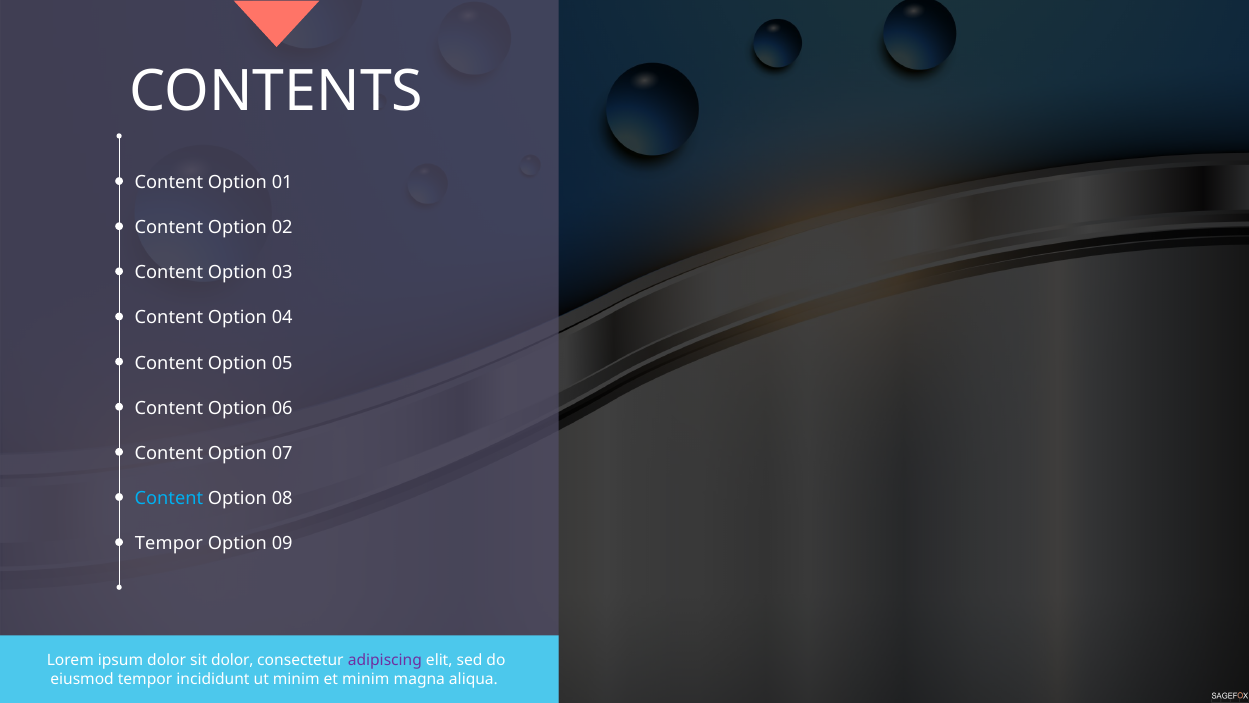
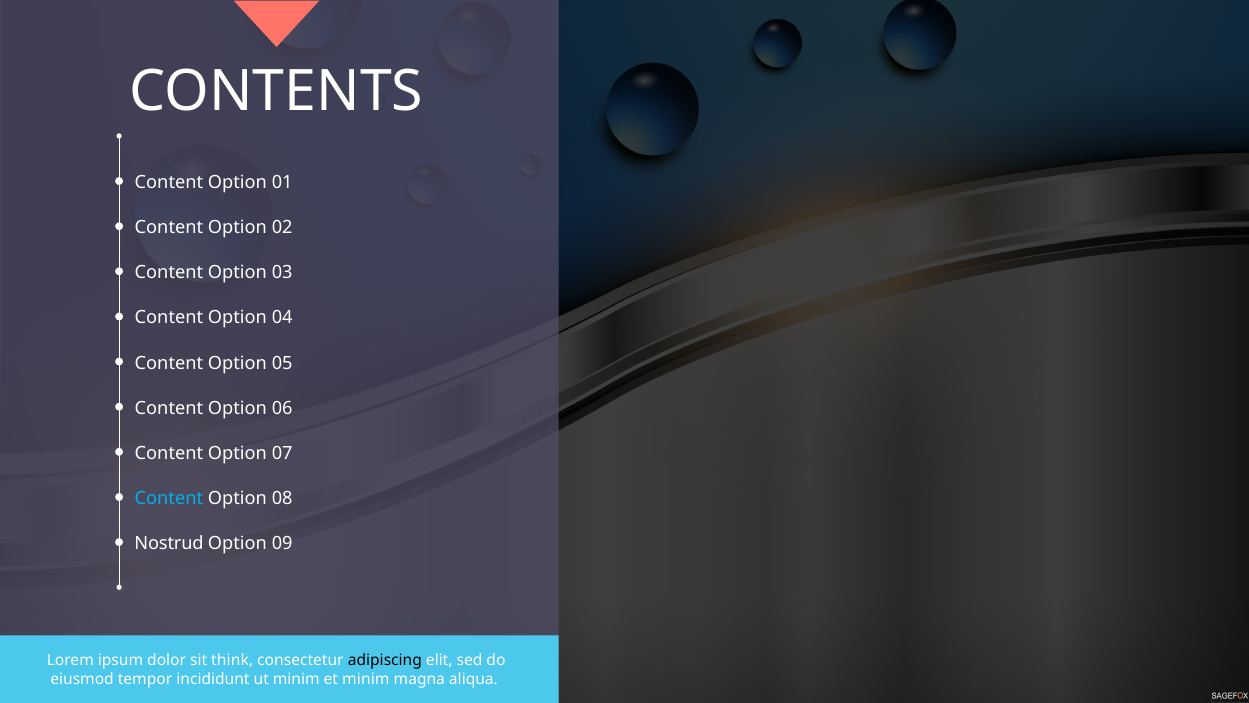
Tempor at (169, 543): Tempor -> Nostrud
sit dolor: dolor -> think
adipiscing colour: purple -> black
